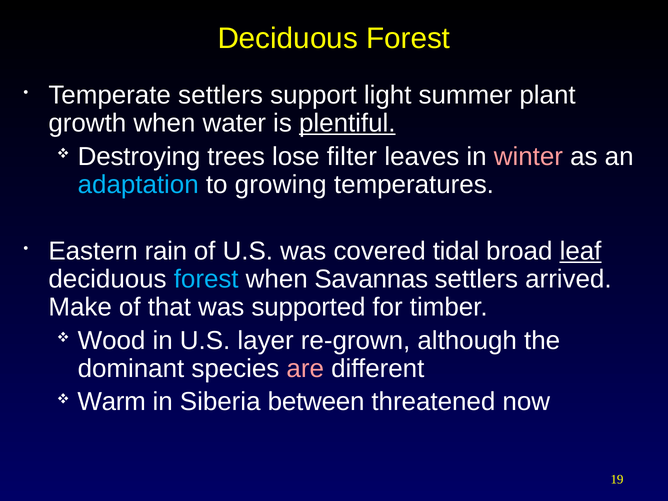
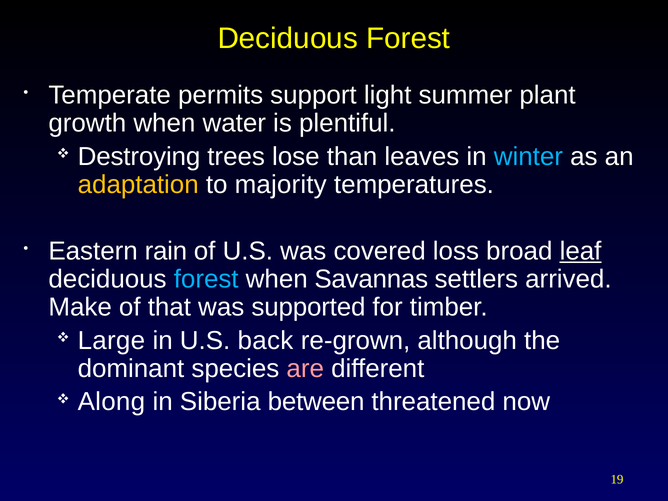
Temperate settlers: settlers -> permits
plentiful underline: present -> none
filter: filter -> than
winter colour: pink -> light blue
adaptation colour: light blue -> yellow
growing: growing -> majority
tidal: tidal -> loss
Wood: Wood -> Large
layer: layer -> back
Warm: Warm -> Along
